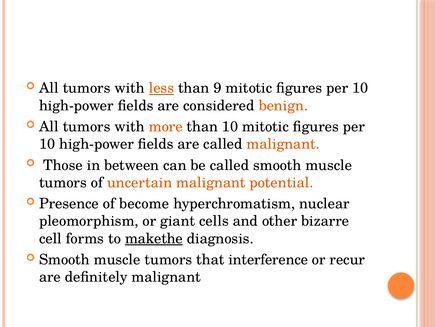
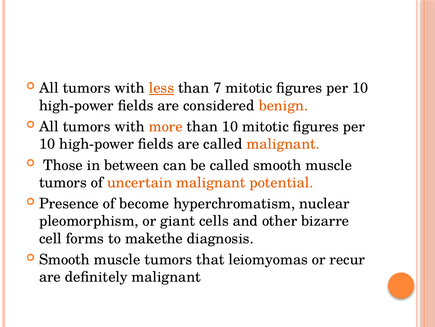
9: 9 -> 7
makethe underline: present -> none
interference: interference -> leiomyomas
